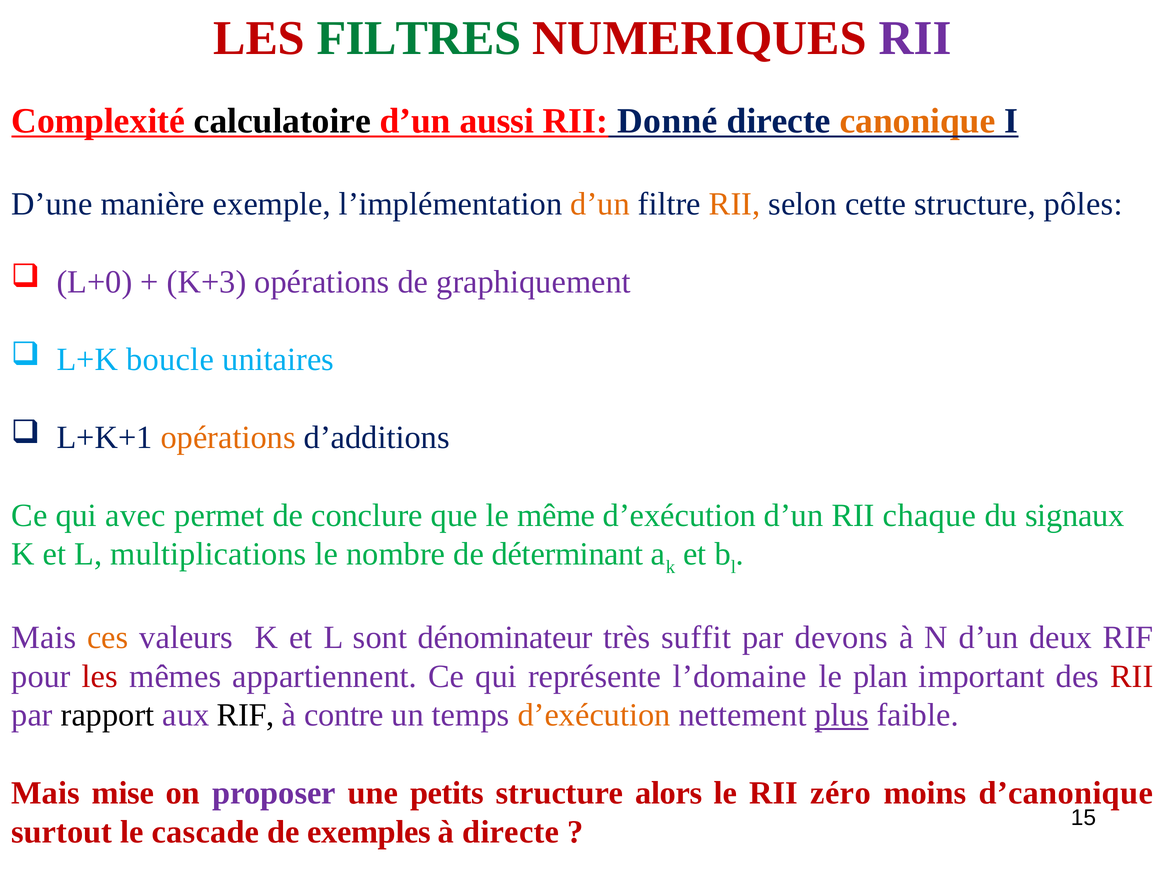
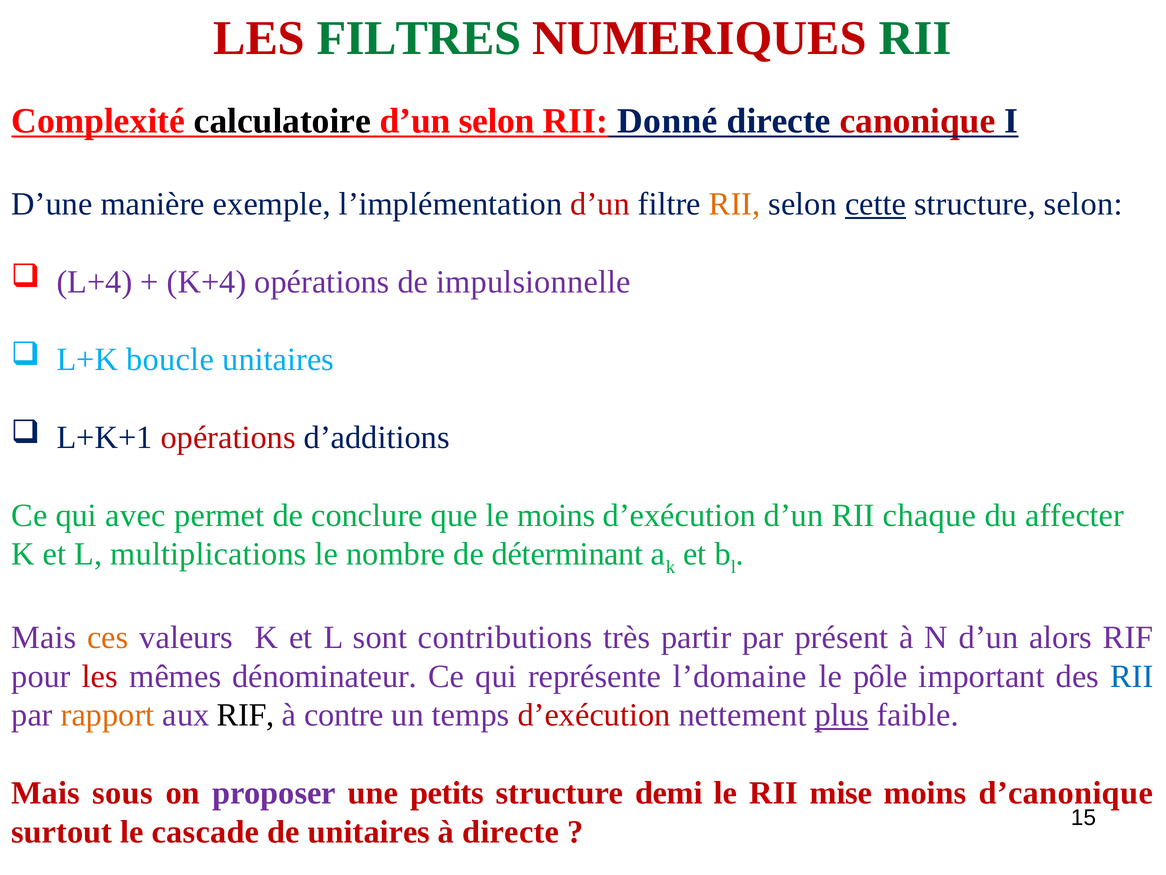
RII at (915, 38) colour: purple -> green
d’un aussi: aussi -> selon
canonique colour: orange -> red
d’un at (600, 204) colour: orange -> red
cette underline: none -> present
structure pôles: pôles -> selon
L+0: L+0 -> L+4
K+3: K+3 -> K+4
graphiquement: graphiquement -> impulsionnelle
opérations at (228, 437) colour: orange -> red
le même: même -> moins
signaux: signaux -> affecter
dénominateur: dénominateur -> contributions
suffit: suffit -> partir
devons: devons -> présent
deux: deux -> alors
appartiennent: appartiennent -> dénominateur
plan: plan -> pôle
RII at (1132, 676) colour: red -> blue
rapport colour: black -> orange
d’exécution at (594, 715) colour: orange -> red
mise: mise -> sous
alors: alors -> demi
zéro: zéro -> mise
de exemples: exemples -> unitaires
